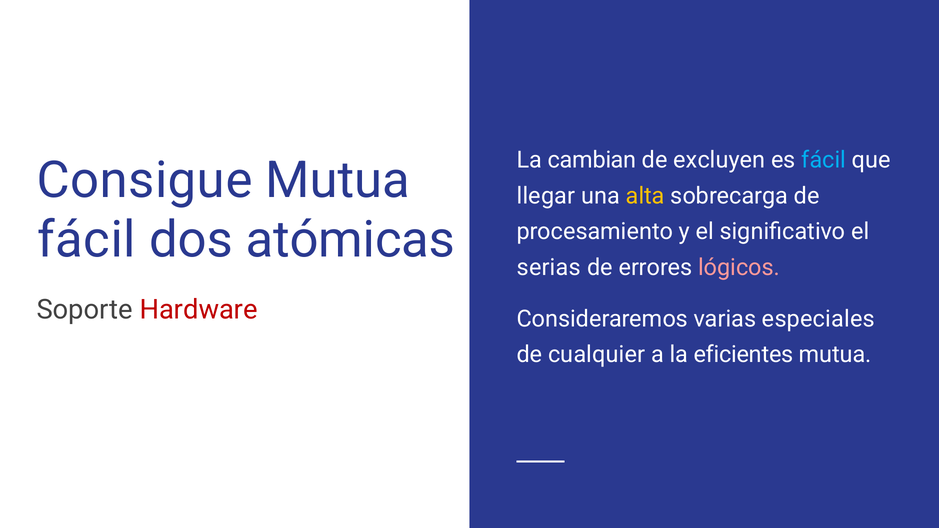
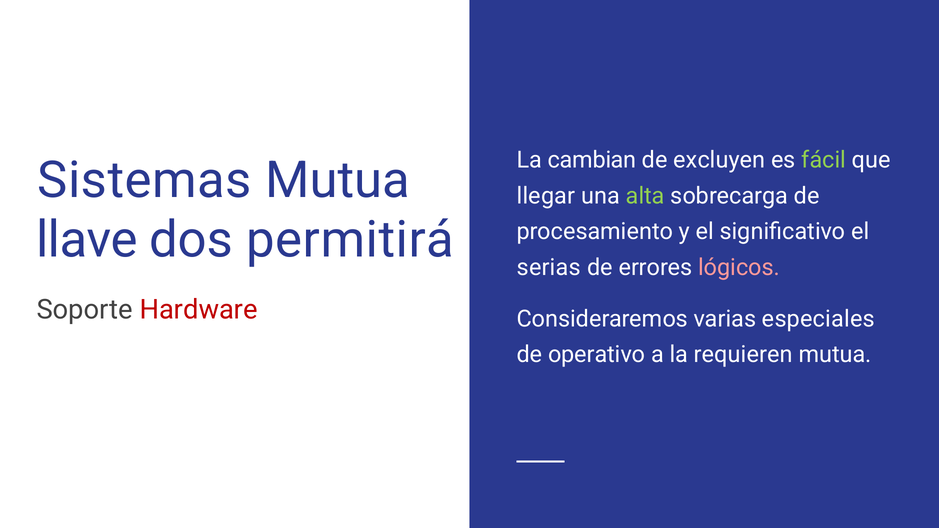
fácil at (824, 160) colour: light blue -> light green
Consigue: Consigue -> Sistemas
alta colour: yellow -> light green
fácil at (86, 240): fácil -> llave
atómicas: atómicas -> permitirá
cualquier: cualquier -> operativo
eficientes: eficientes -> requieren
